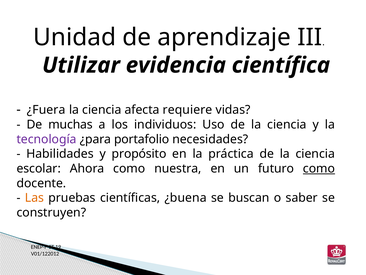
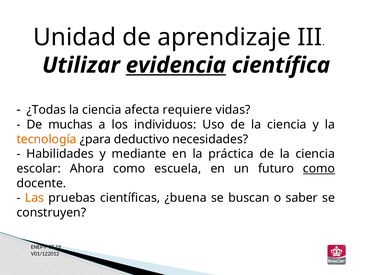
evidencia underline: none -> present
¿Fuera: ¿Fuera -> ¿Todas
tecnología colour: purple -> orange
portafolio: portafolio -> deductivo
propósito: propósito -> mediante
nuestra: nuestra -> escuela
